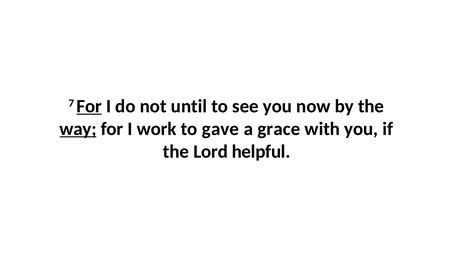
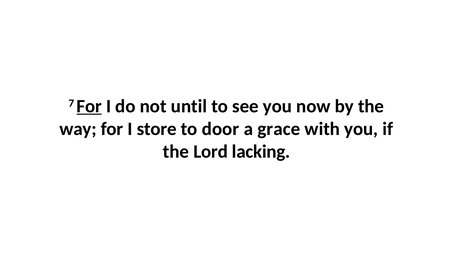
way underline: present -> none
work: work -> store
gave: gave -> door
helpful: helpful -> lacking
